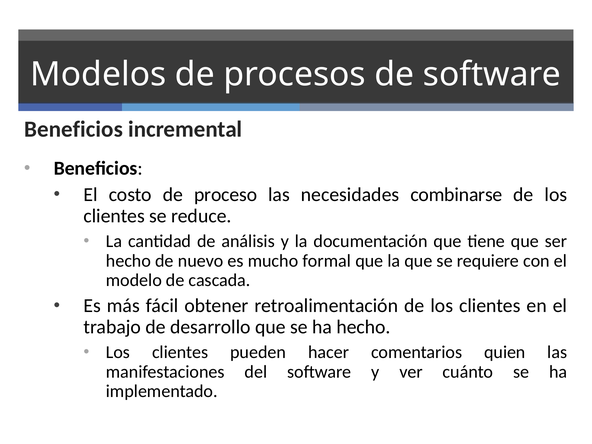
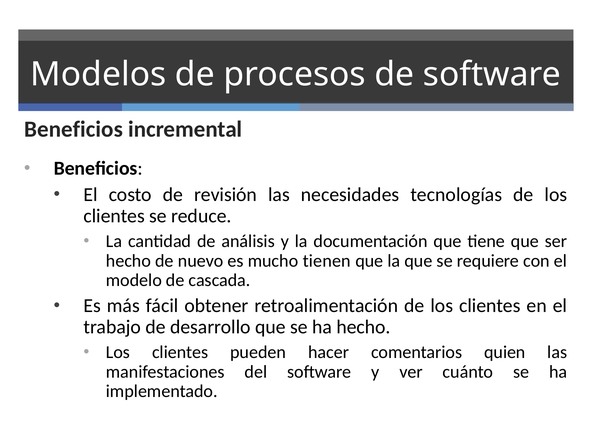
proceso: proceso -> revisión
combinarse: combinarse -> tecnologías
formal: formal -> tienen
